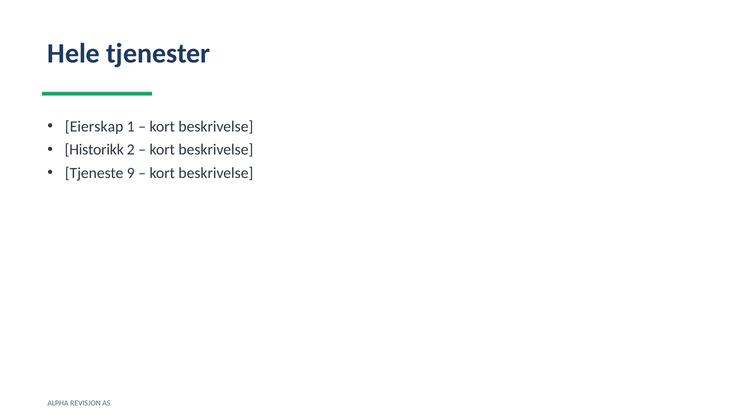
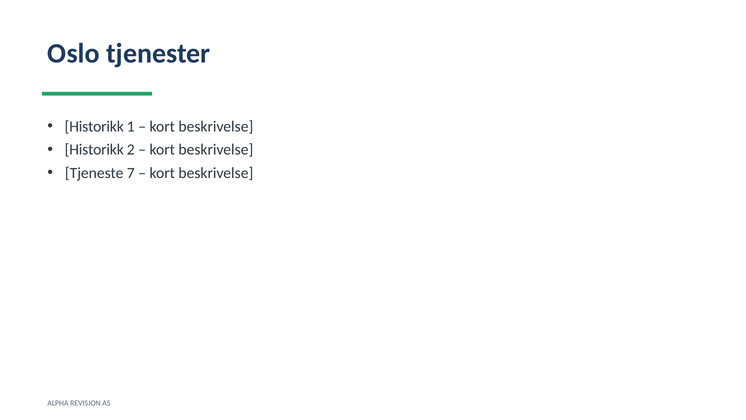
Hele: Hele -> Oslo
Eierskap at (94, 126): Eierskap -> Historikk
9: 9 -> 7
